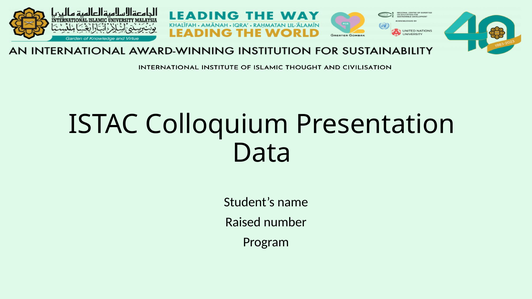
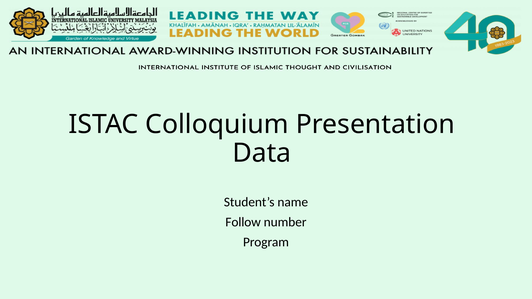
Raised: Raised -> Follow
